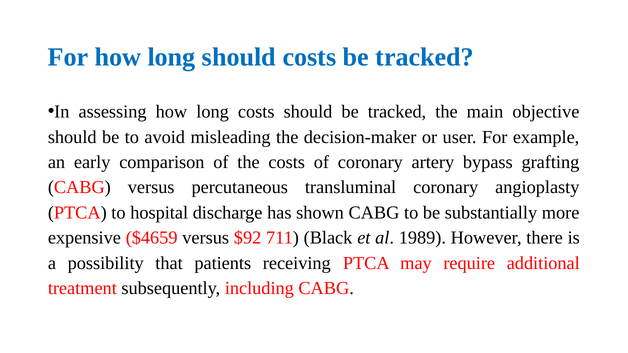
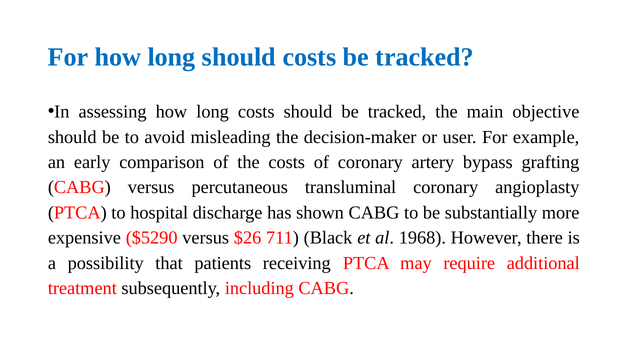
$4659: $4659 -> $5290
$92: $92 -> $26
1989: 1989 -> 1968
